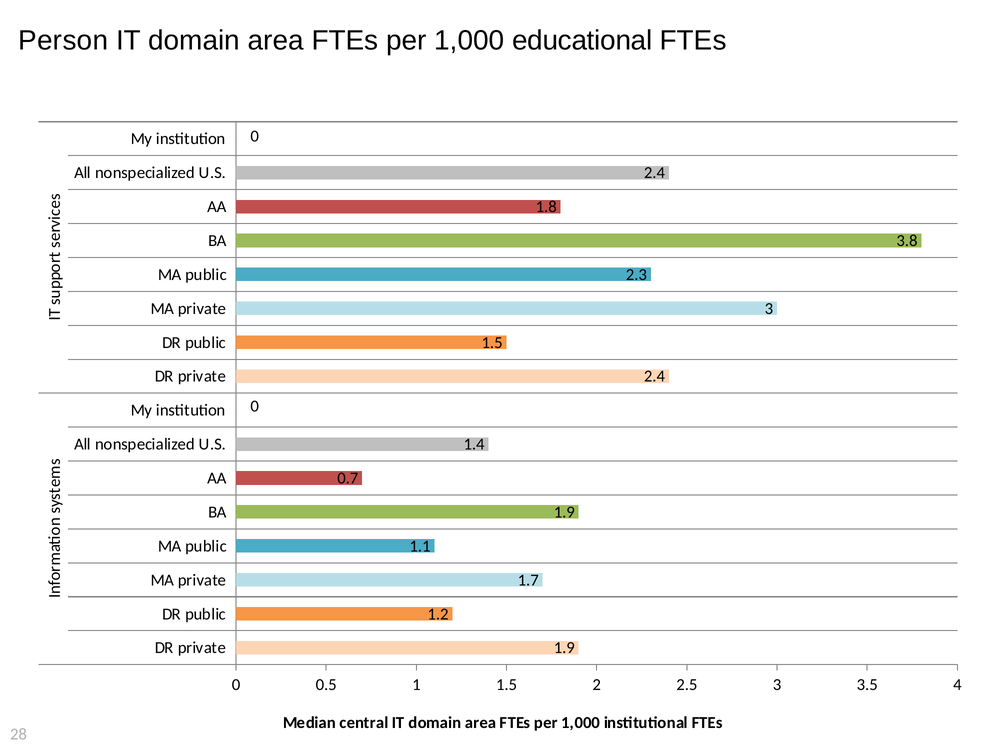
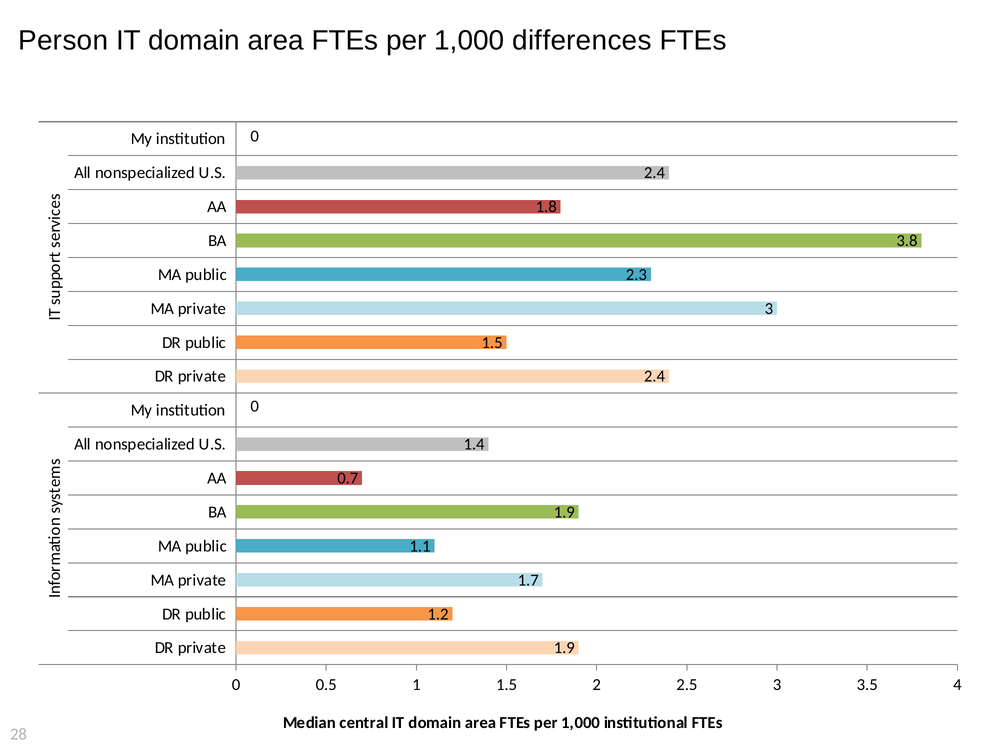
educational: educational -> differences
